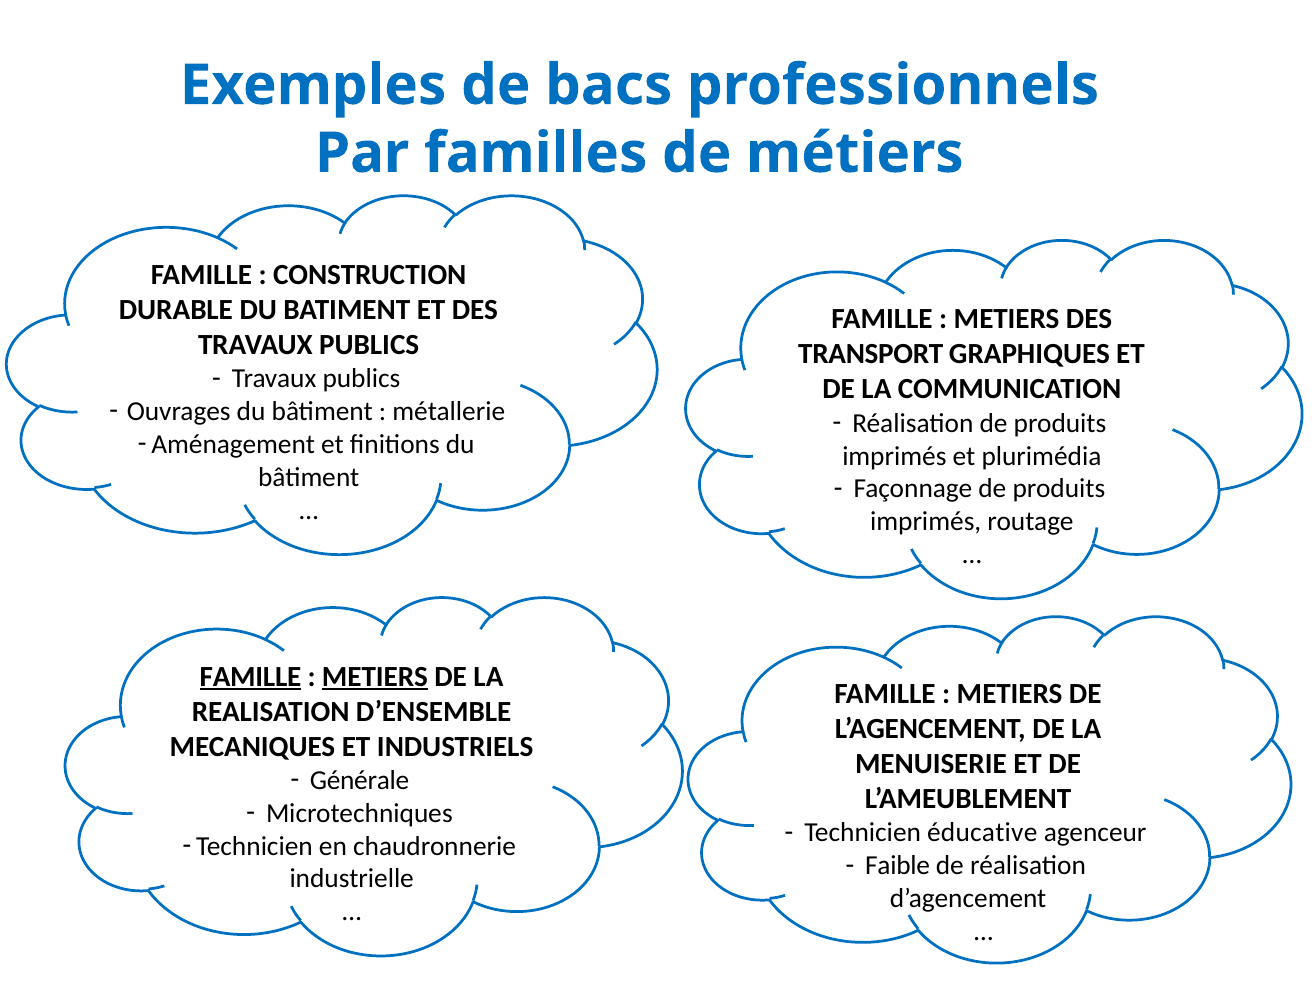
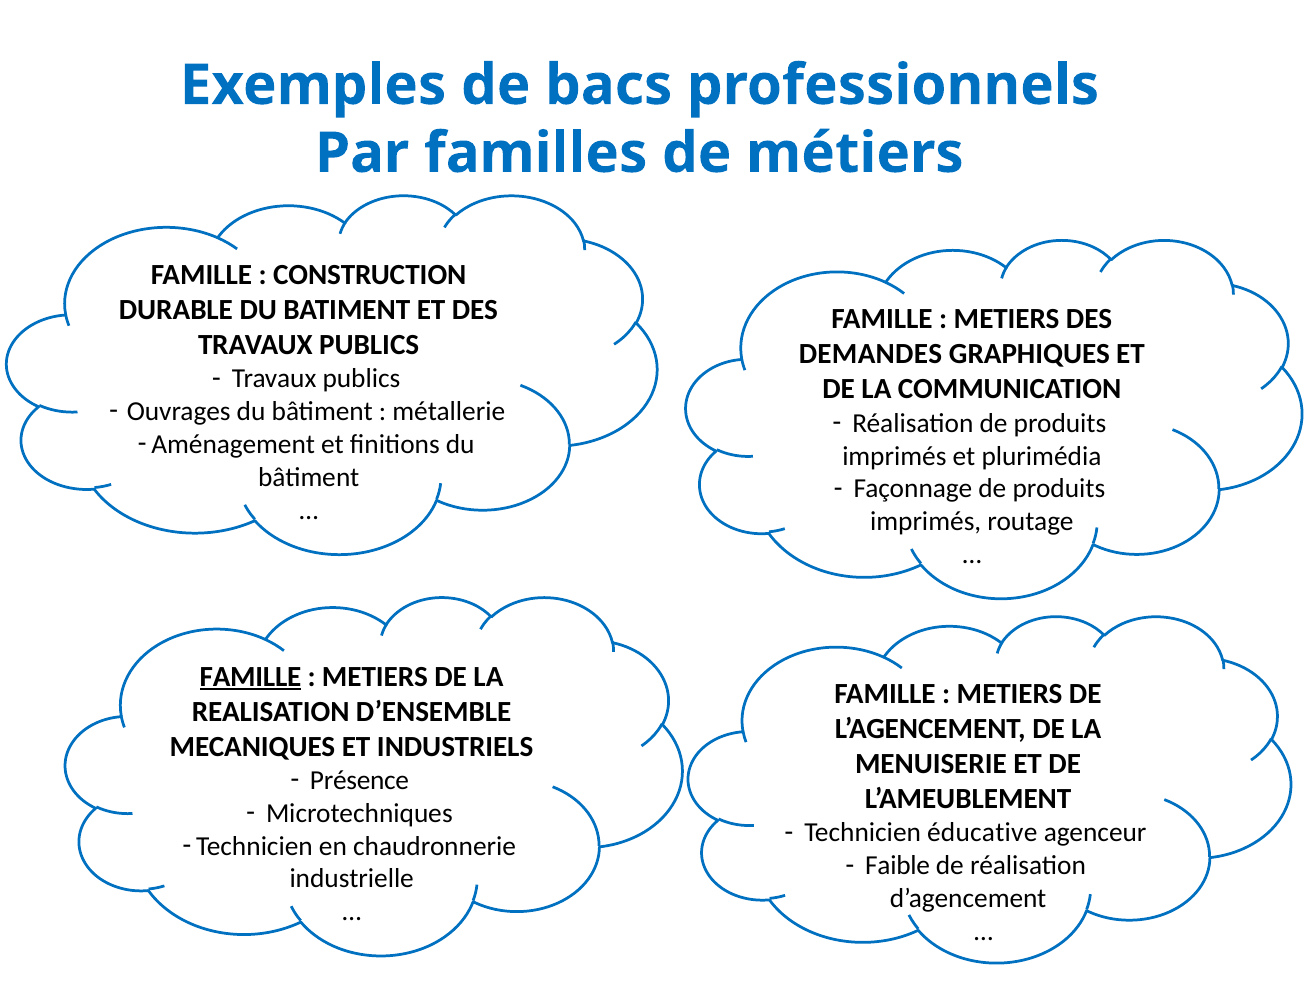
TRANSPORT: TRANSPORT -> DEMANDES
METIERS at (375, 676) underline: present -> none
Générale: Générale -> Présence
